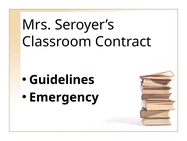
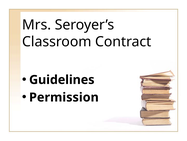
Emergency: Emergency -> Permission
